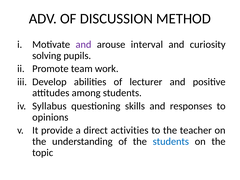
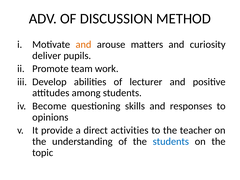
and at (83, 44) colour: purple -> orange
interval: interval -> matters
solving: solving -> deliver
Syllabus: Syllabus -> Become
